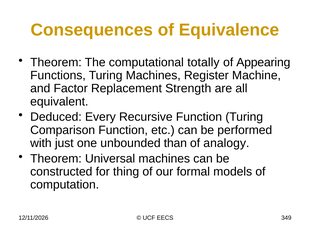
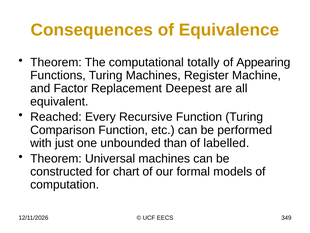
Strength: Strength -> Deepest
Deduced: Deduced -> Reached
analogy: analogy -> labelled
thing: thing -> chart
